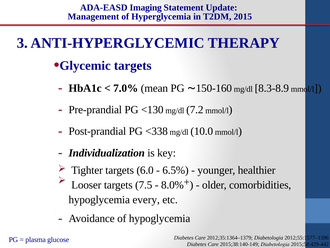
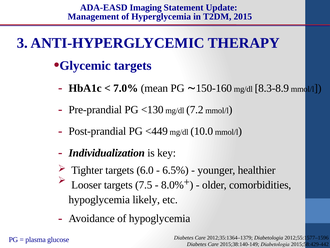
<338: <338 -> <449
every: every -> likely
